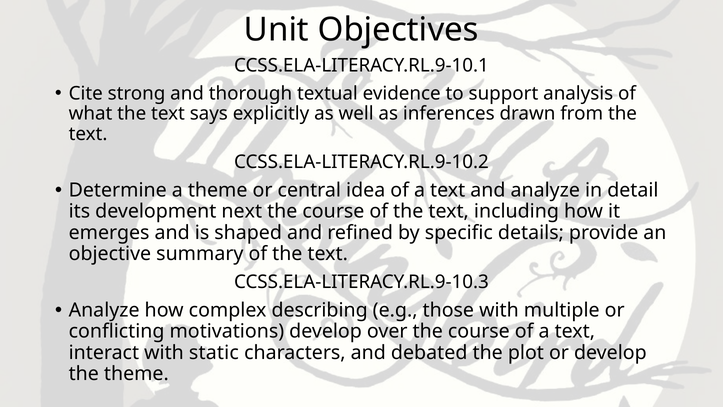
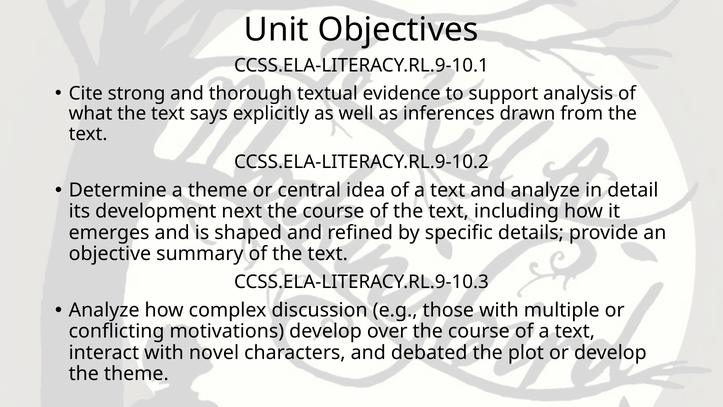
describing: describing -> discussion
static: static -> novel
